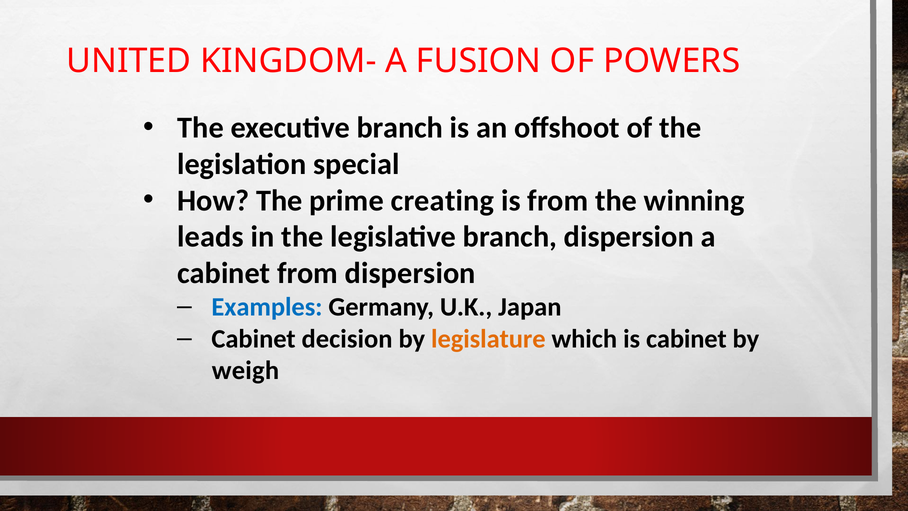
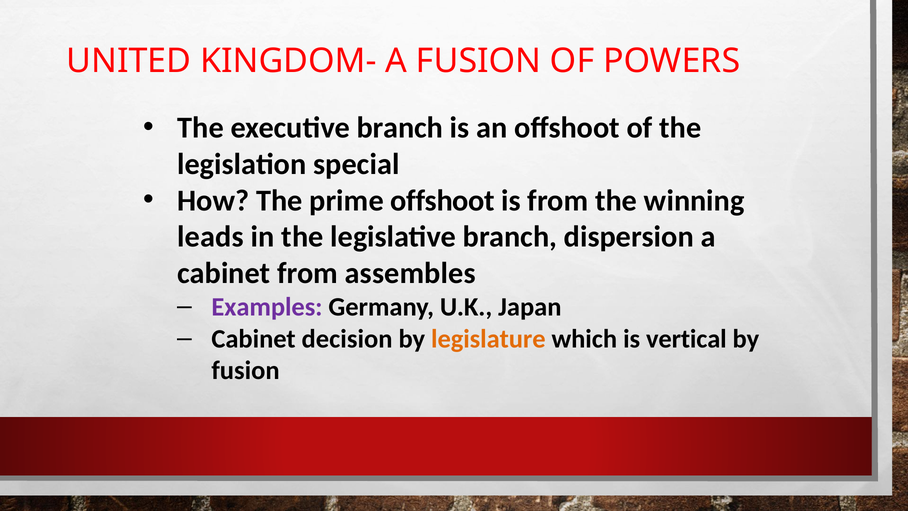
prime creating: creating -> offshoot
from dispersion: dispersion -> assembles
Examples colour: blue -> purple
is cabinet: cabinet -> vertical
weigh at (245, 370): weigh -> fusion
